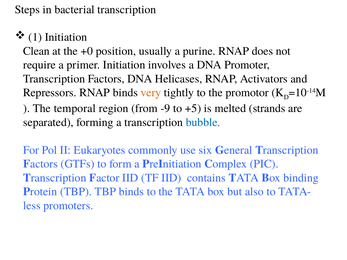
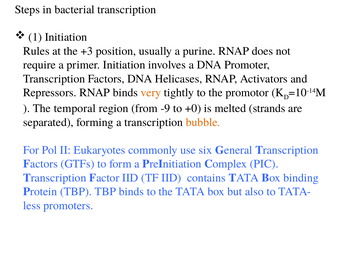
Clean: Clean -> Rules
+0: +0 -> +3
+5: +5 -> +0
bubble colour: blue -> orange
